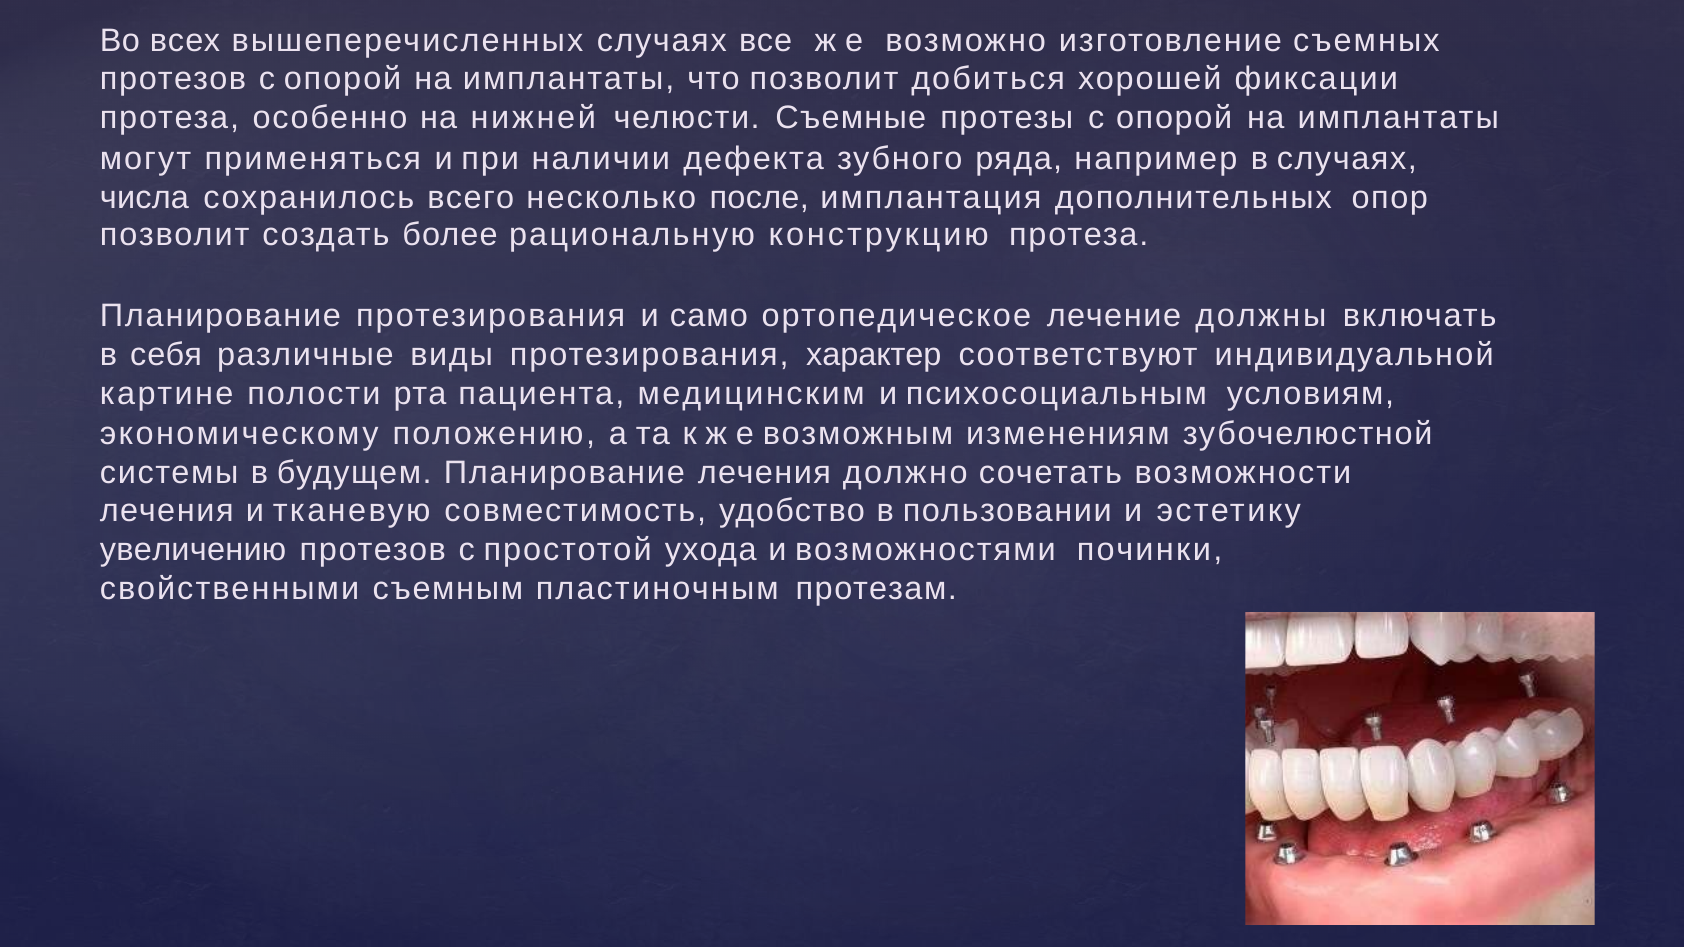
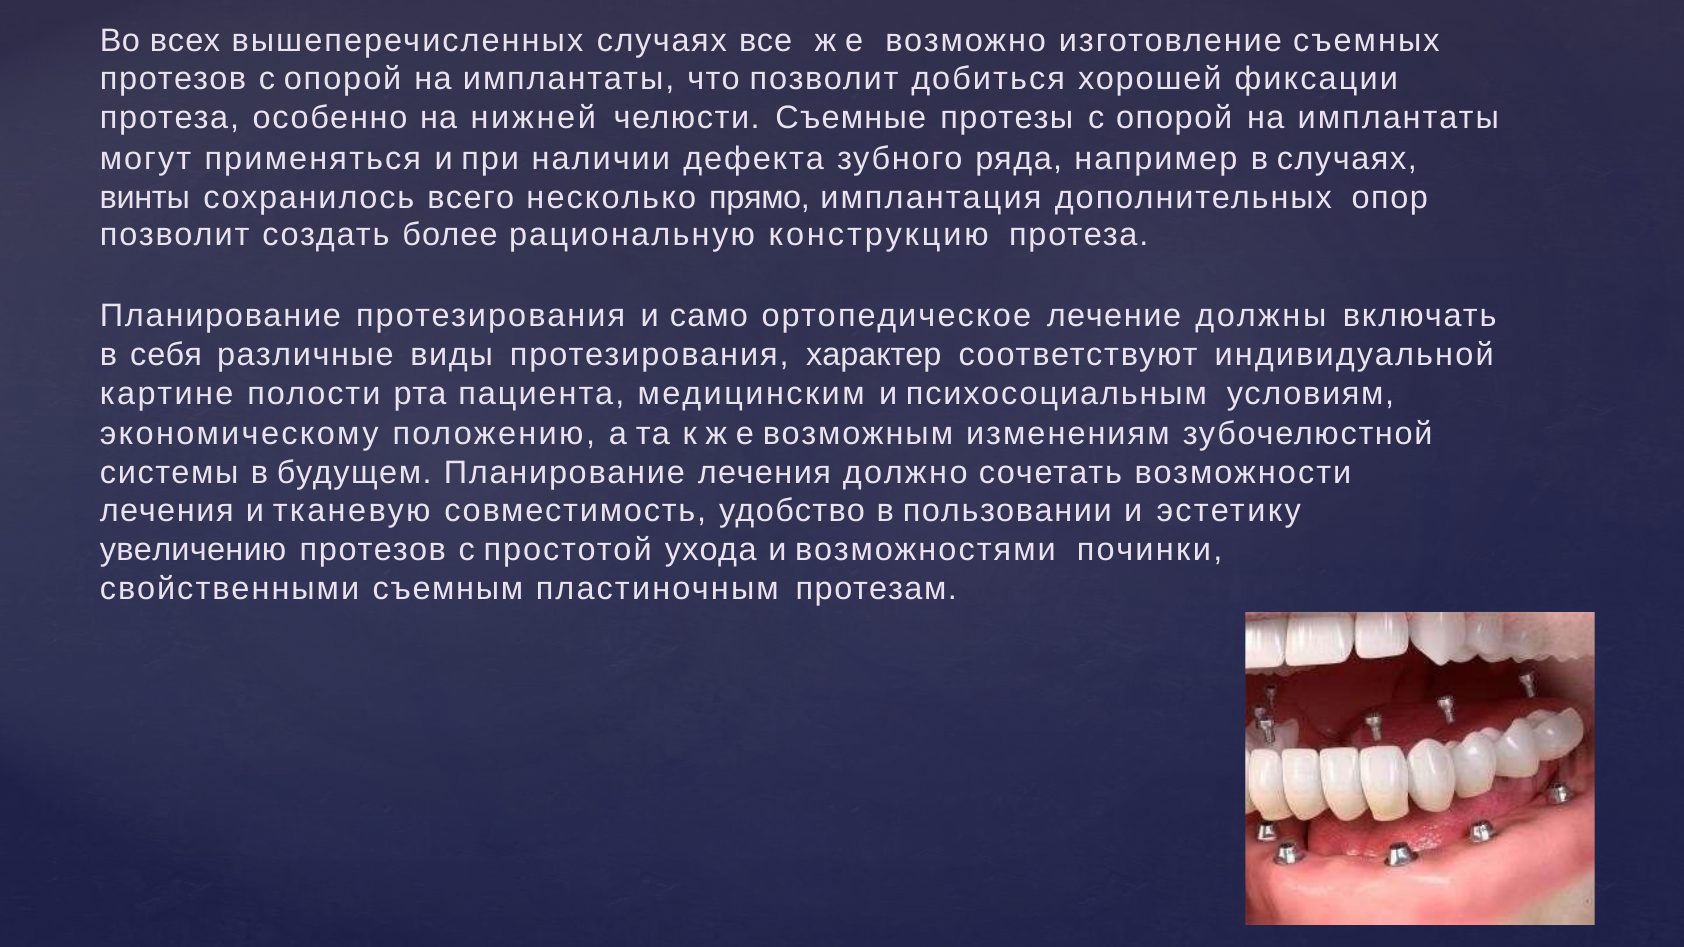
числа: числа -> винты
после: после -> прямо
